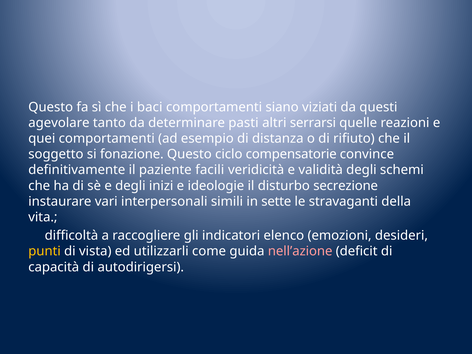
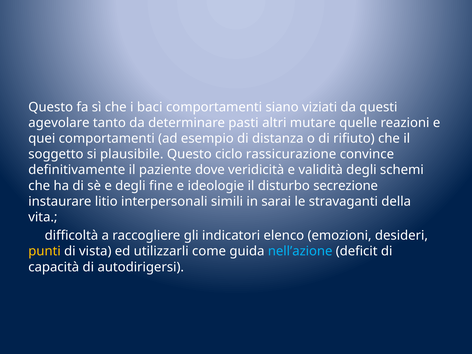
serrarsi: serrarsi -> mutare
fonazione: fonazione -> plausibile
compensatorie: compensatorie -> rassicurazione
facili: facili -> dove
inizi: inizi -> fine
vari: vari -> litio
sette: sette -> sarai
nell’azione colour: pink -> light blue
